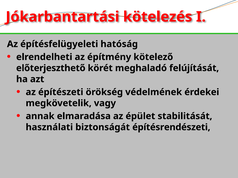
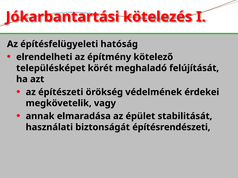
előterjeszthető: előterjeszthető -> településképet
